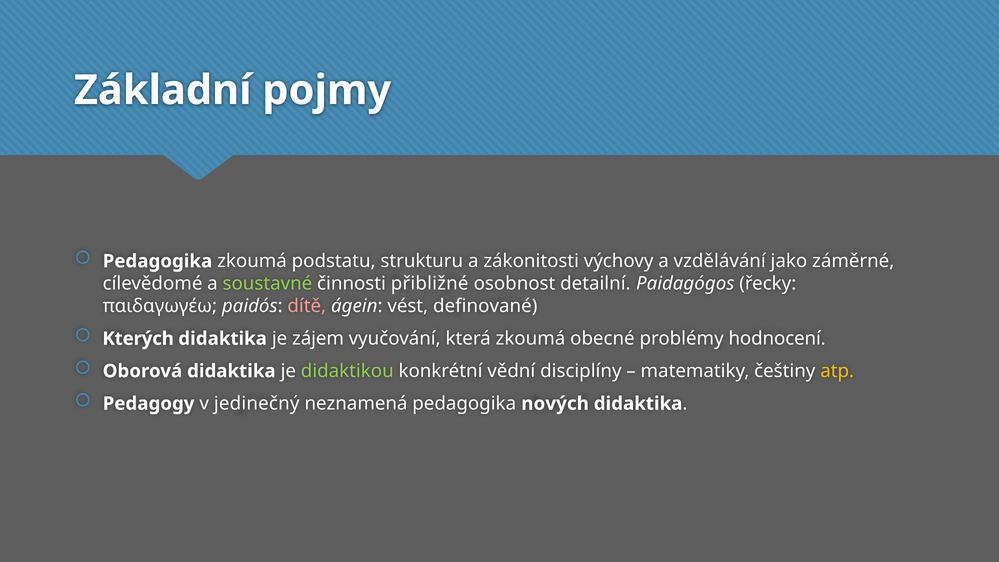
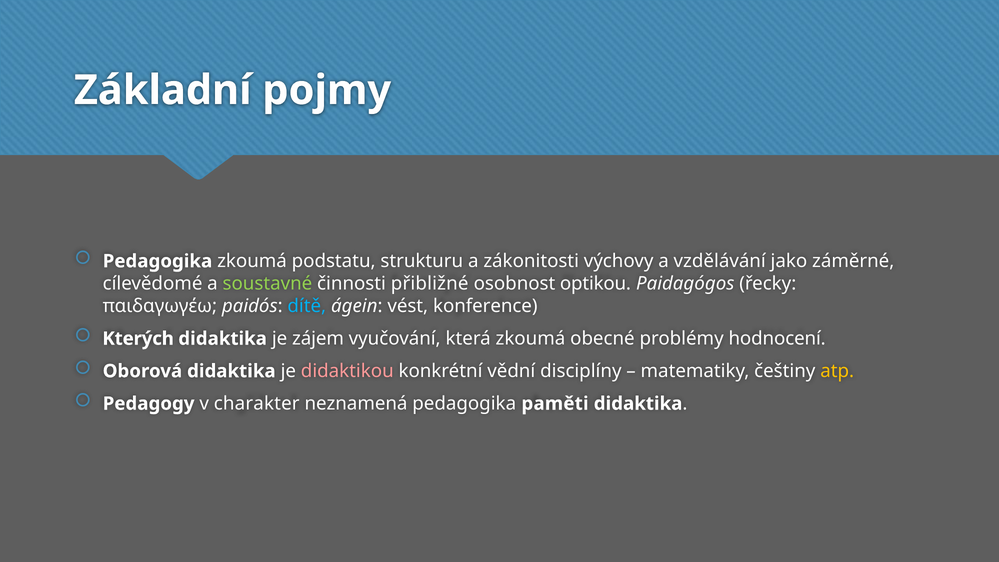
detailní: detailní -> optikou
dítě colour: pink -> light blue
definované: definované -> konference
didaktikou colour: light green -> pink
jedinečný: jedinečný -> charakter
nových: nových -> paměti
